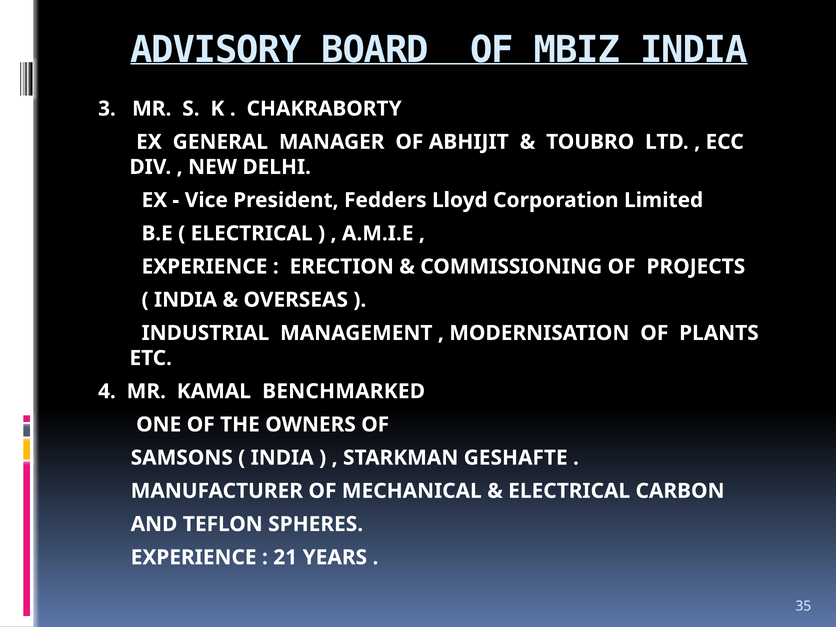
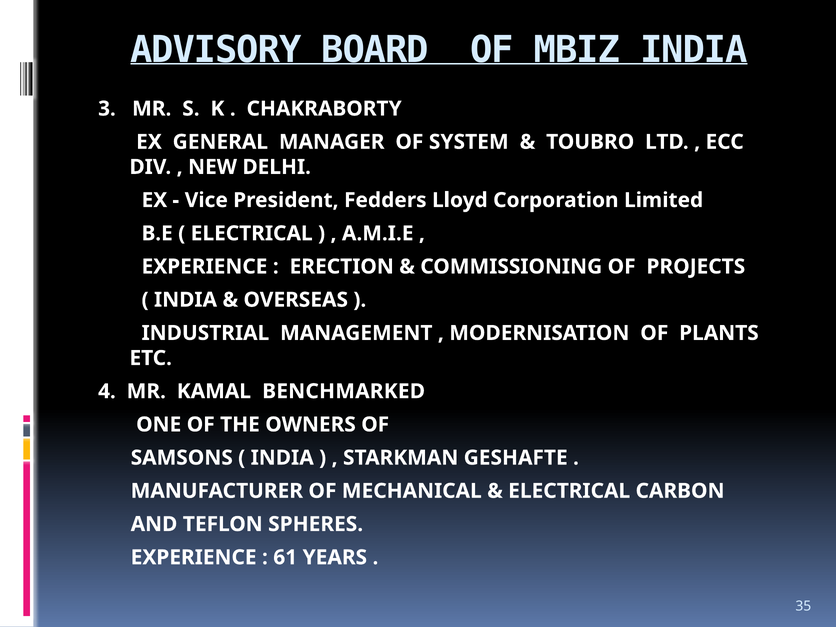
ABHIJIT: ABHIJIT -> SYSTEM
21: 21 -> 61
